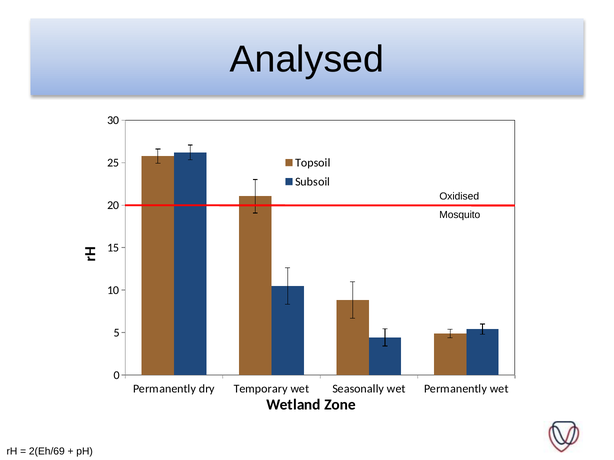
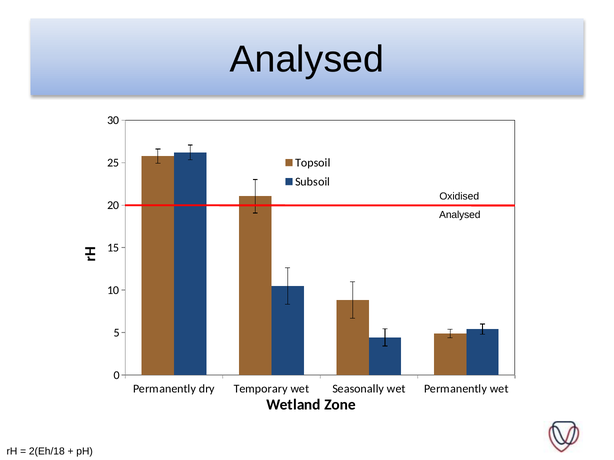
Mosquito at (460, 215): Mosquito -> Analysed
2(Eh/69: 2(Eh/69 -> 2(Eh/18
